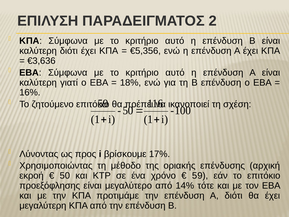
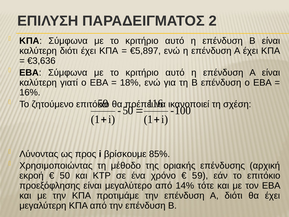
€5,356: €5,356 -> €5,897
17%: 17% -> 85%
